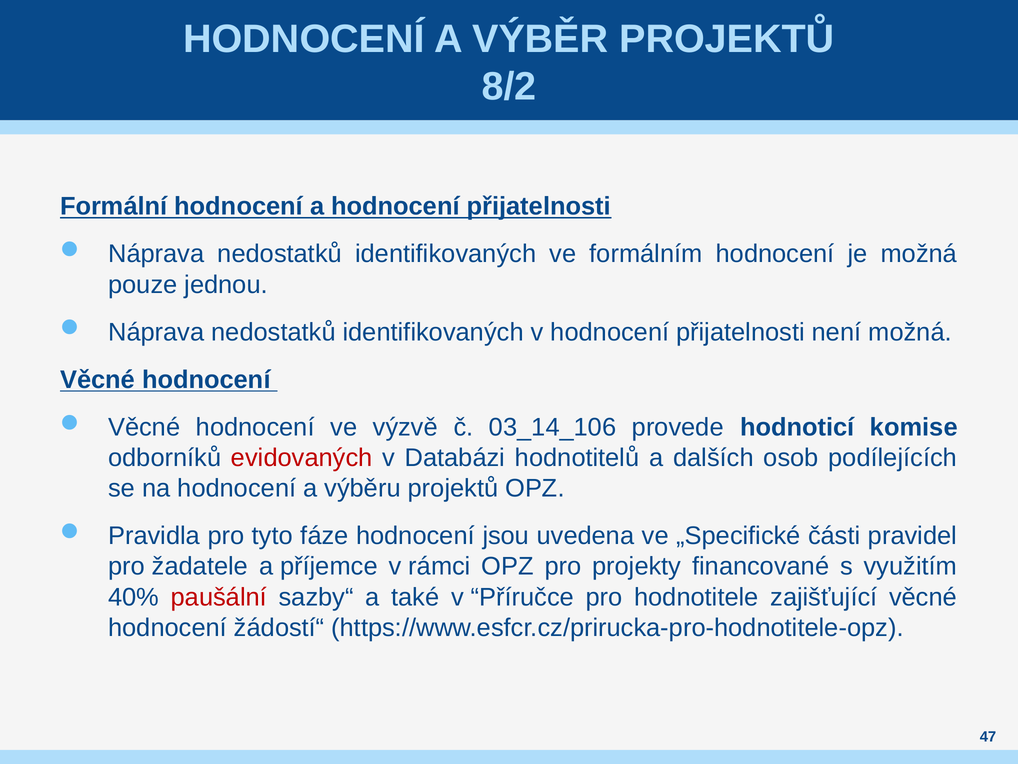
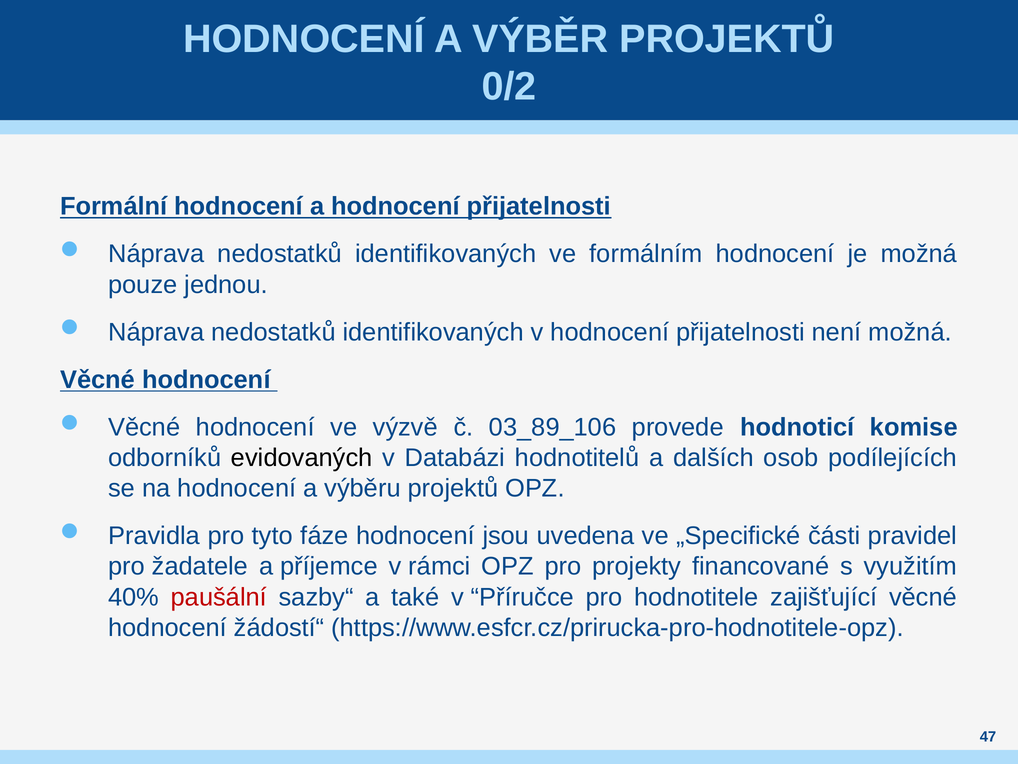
8/2: 8/2 -> 0/2
03_14_106: 03_14_106 -> 03_89_106
evidovaných colour: red -> black
